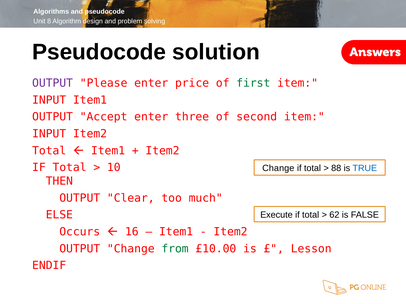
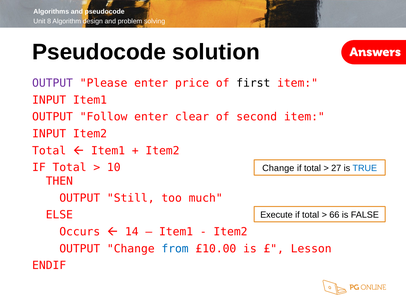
first colour: green -> black
Accept: Accept -> Follow
three: three -> clear
88: 88 -> 27
Clear: Clear -> Still
62: 62 -> 66
16: 16 -> 14
from colour: green -> blue
